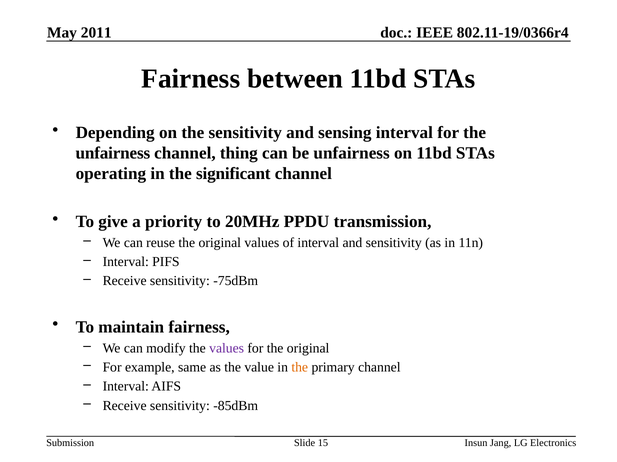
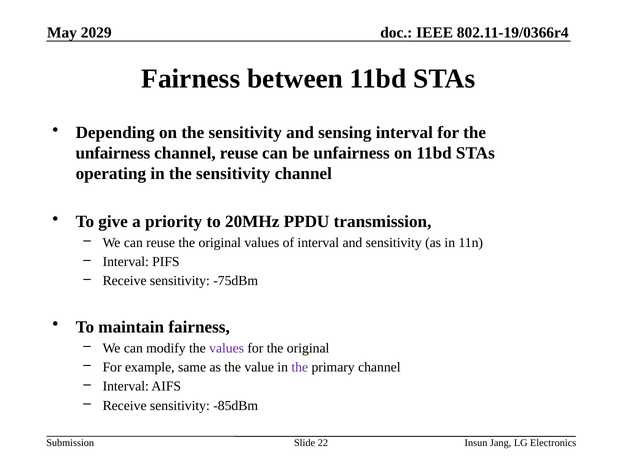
2011: 2011 -> 2029
channel thing: thing -> reuse
in the significant: significant -> sensitivity
the at (300, 368) colour: orange -> purple
15: 15 -> 22
